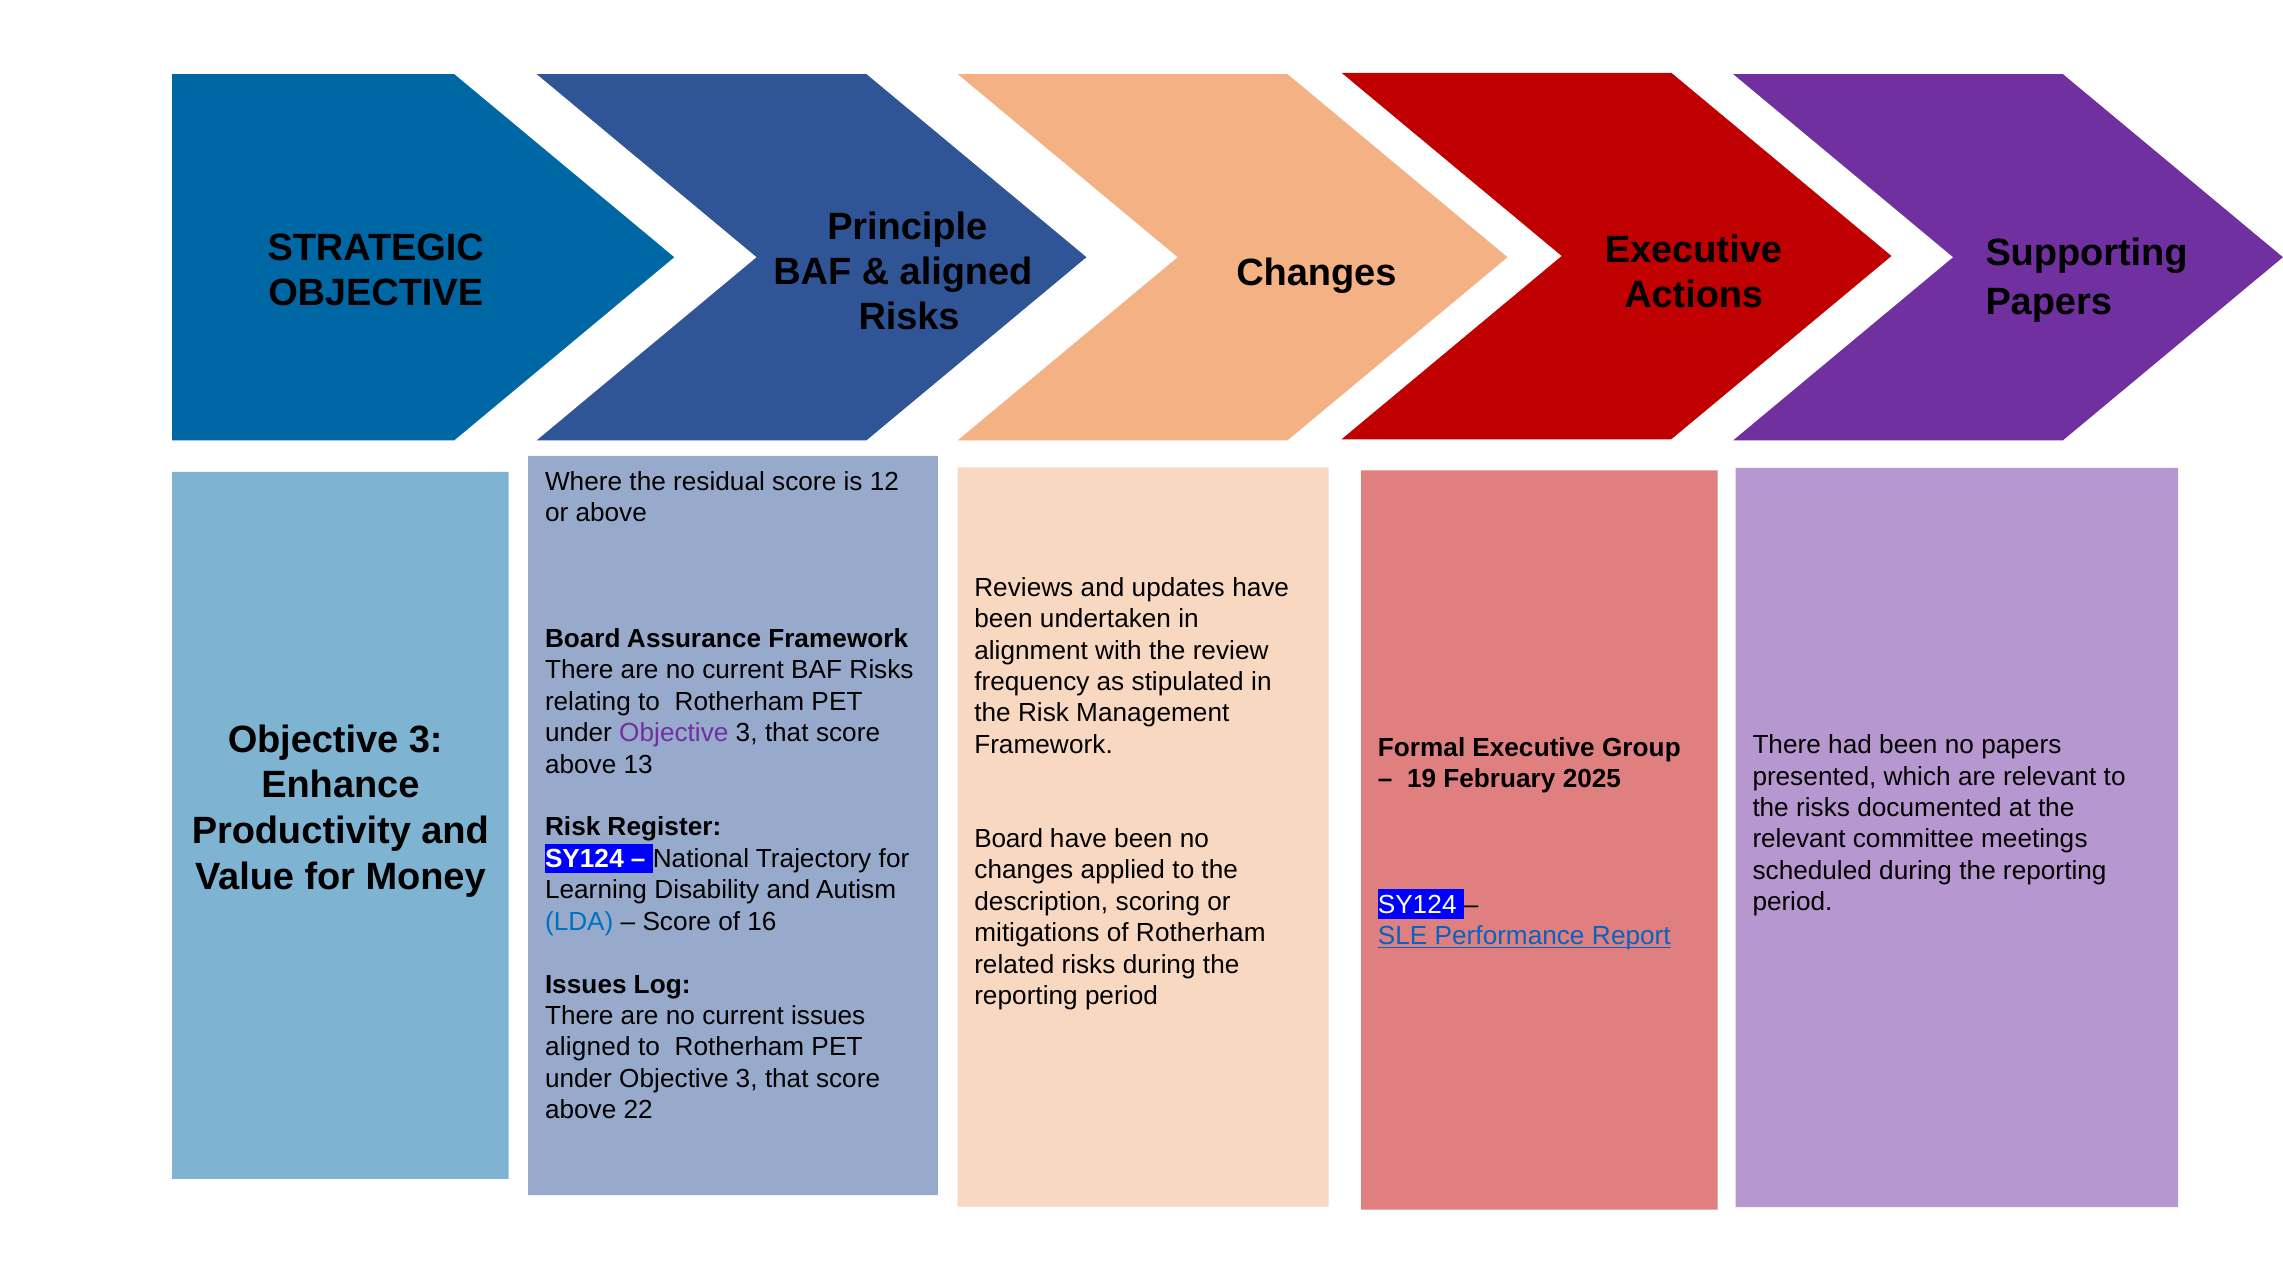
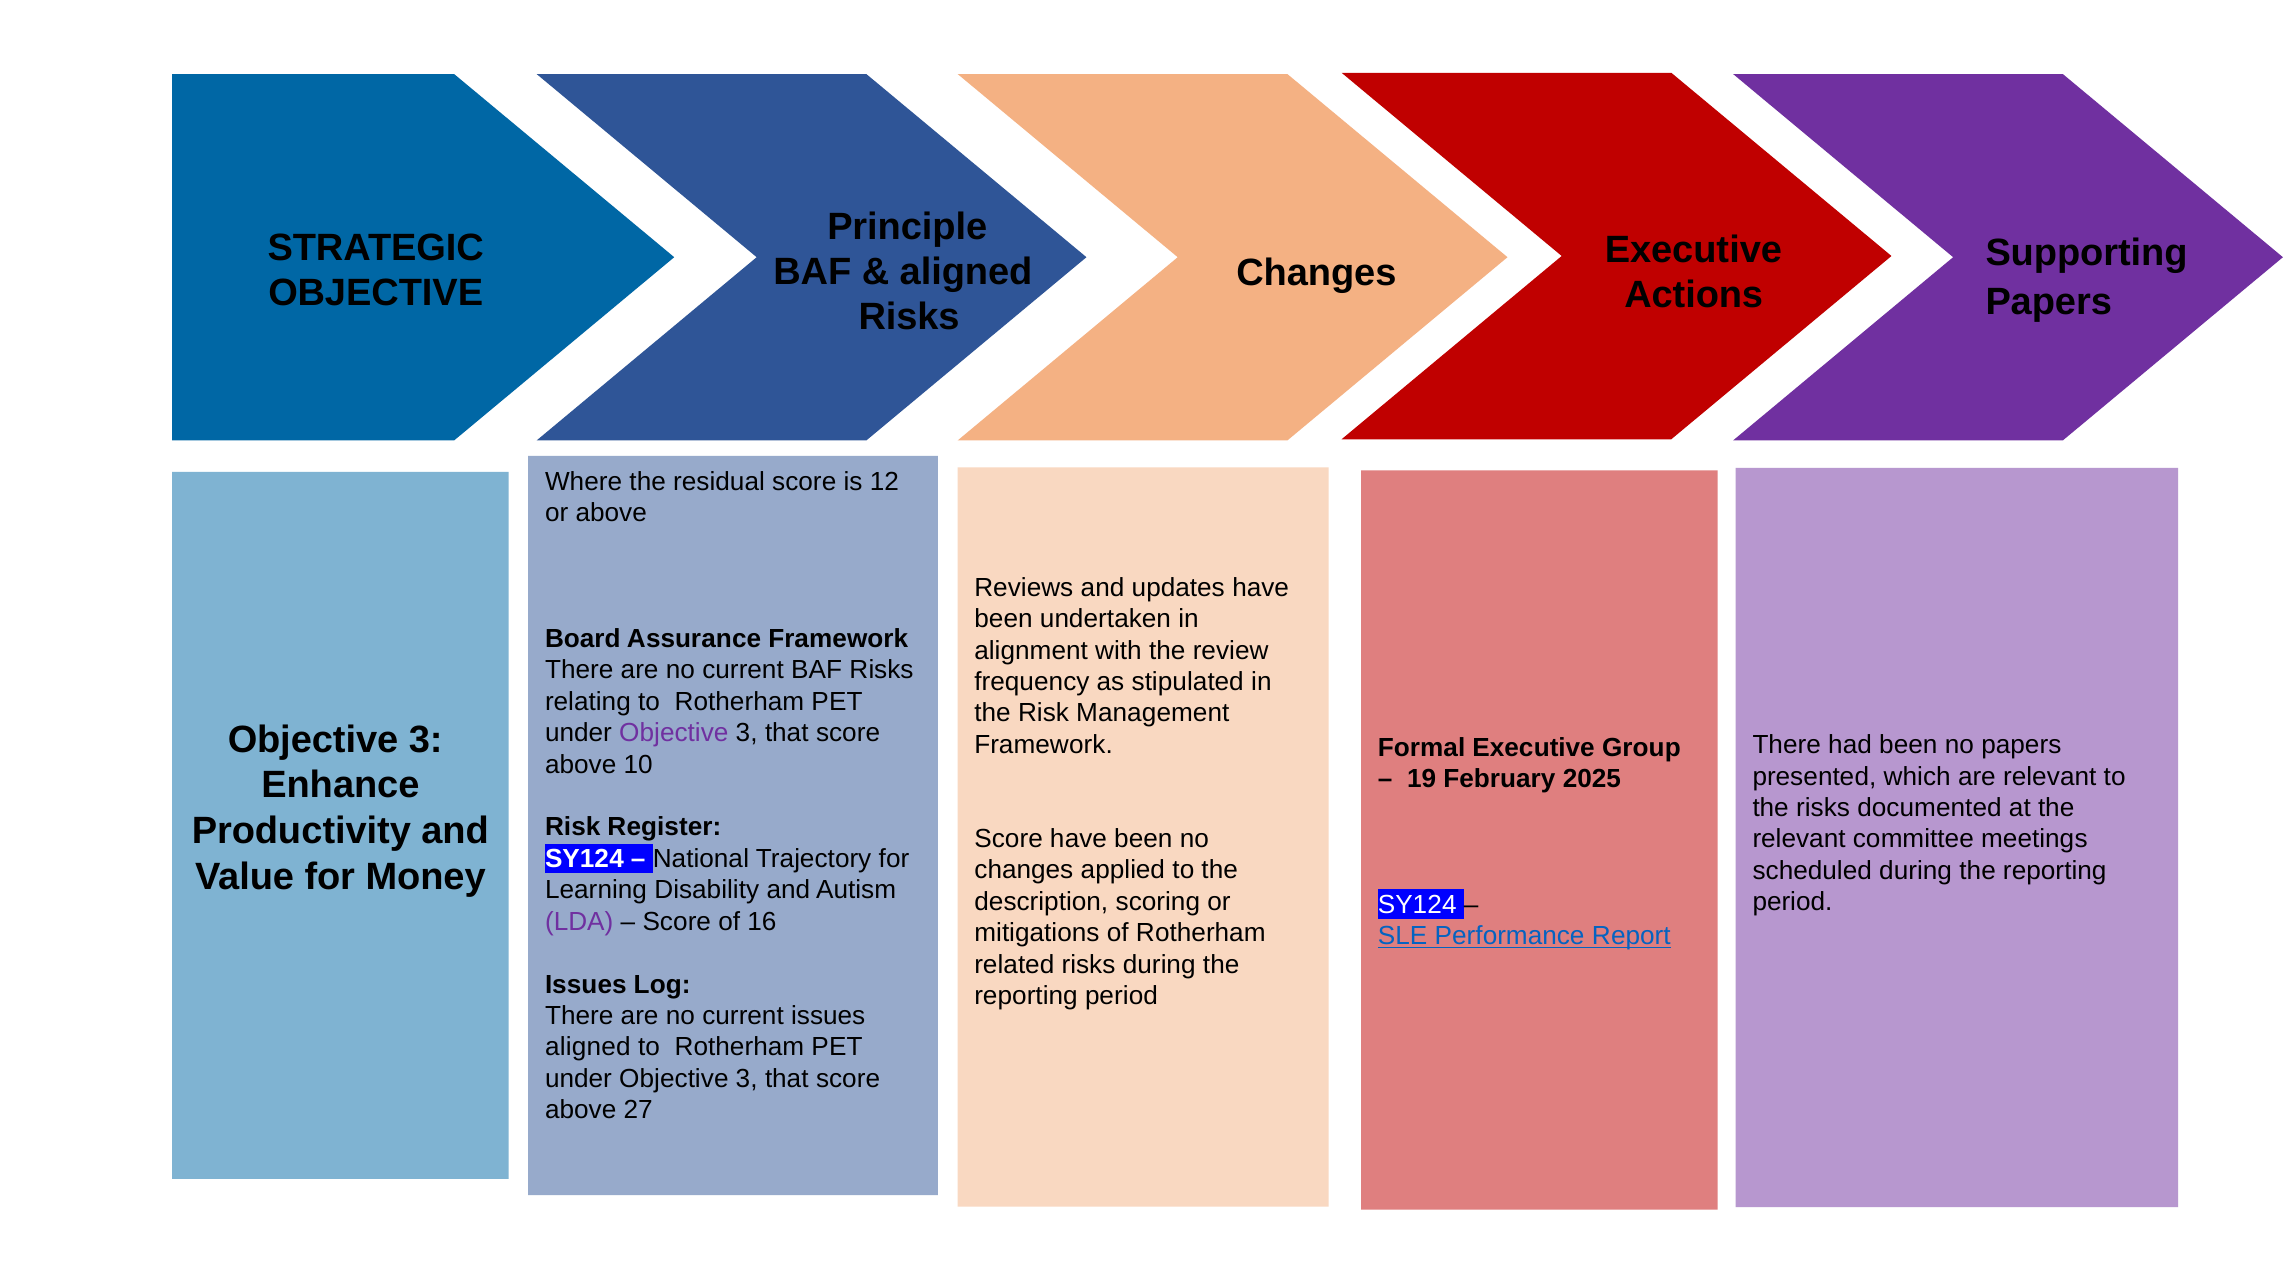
13: 13 -> 10
Board at (1009, 839): Board -> Score
LDA colour: blue -> purple
22: 22 -> 27
